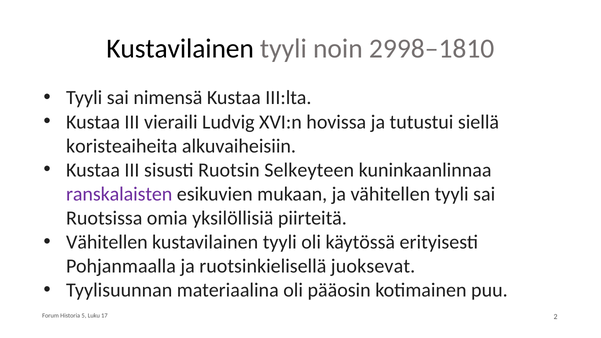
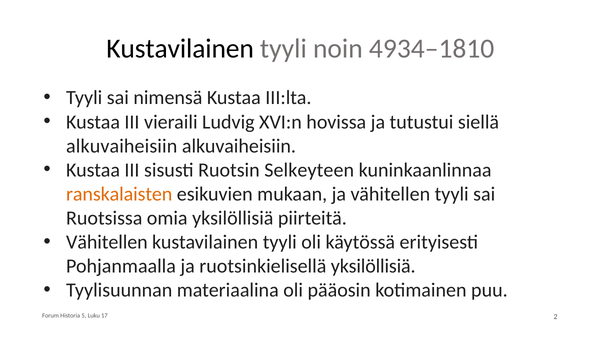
2998–1810: 2998–1810 -> 4934–1810
koristeaiheita at (122, 146): koristeaiheita -> alkuvaiheisiin
ranskalaisten colour: purple -> orange
ruotsinkielisellä juoksevat: juoksevat -> yksilöllisiä
